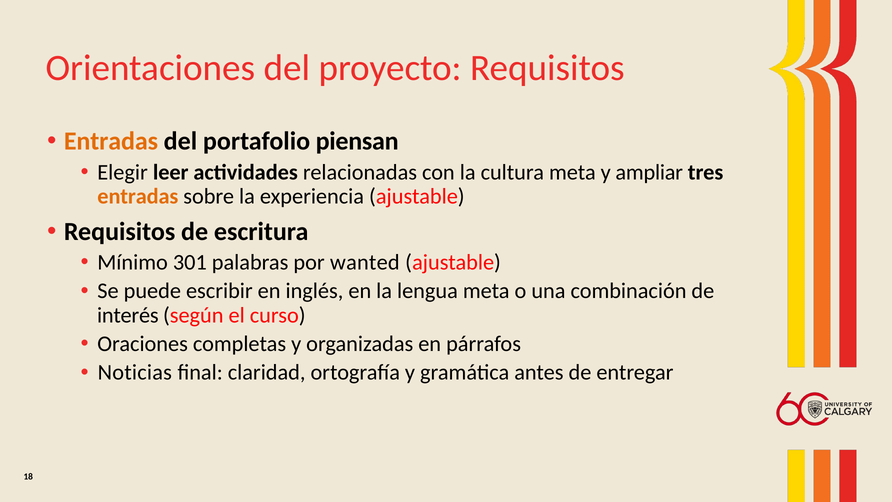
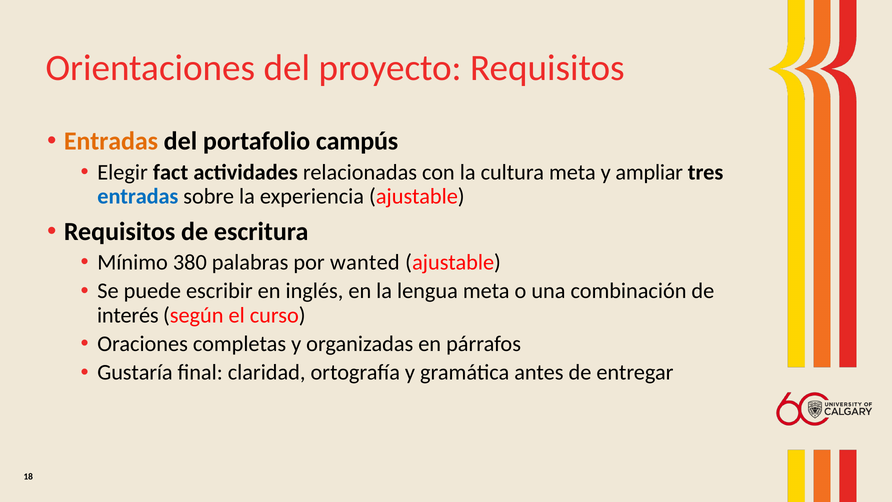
piensan: piensan -> campús
leer: leer -> fact
entradas at (138, 196) colour: orange -> blue
301: 301 -> 380
Noticias: Noticias -> Gustaría
